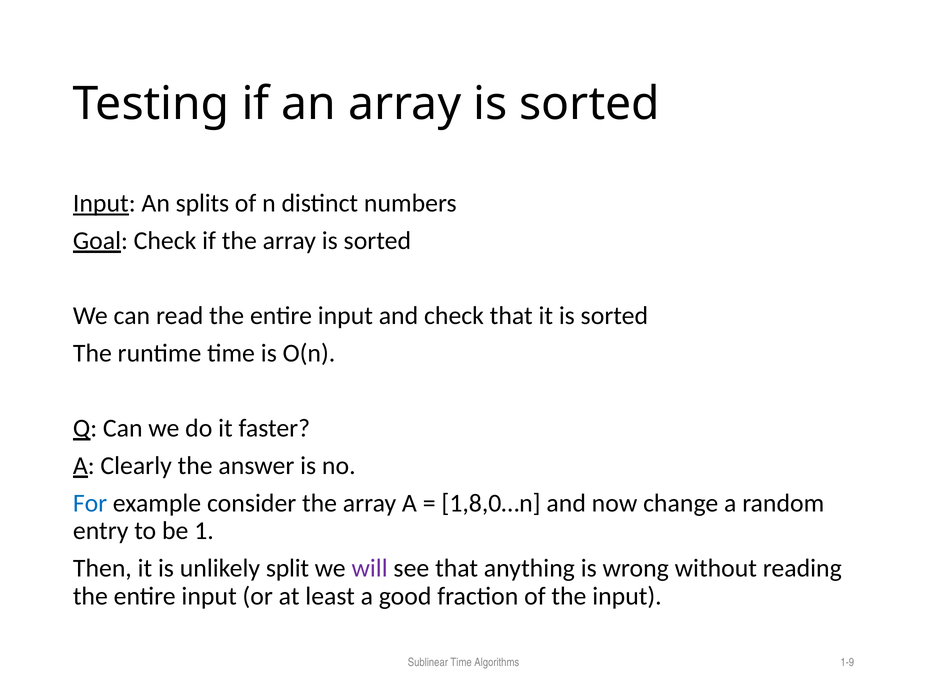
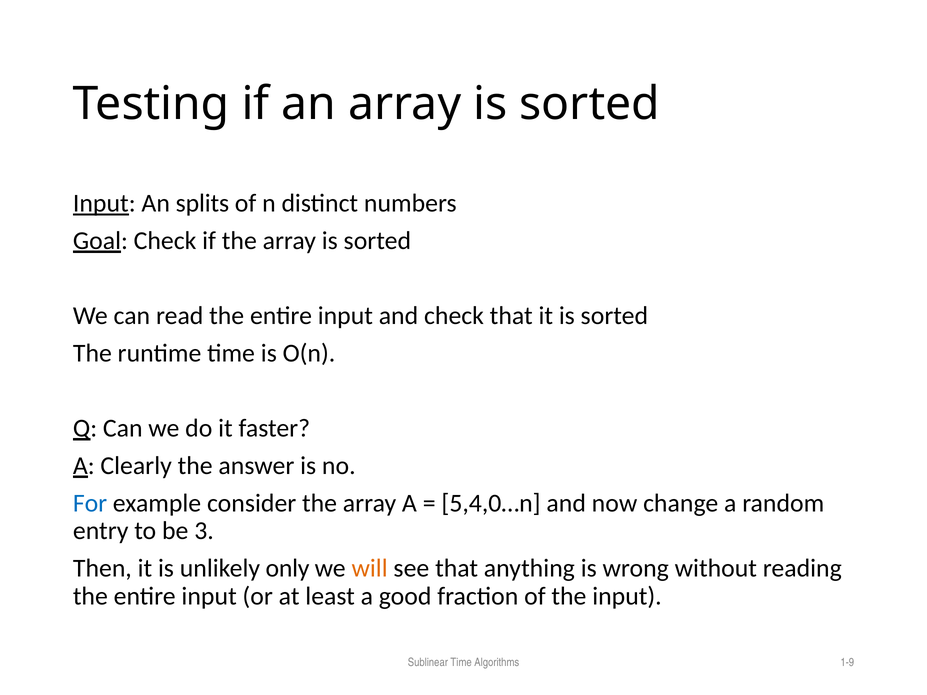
1,8,0…n: 1,8,0…n -> 5,4,0…n
1: 1 -> 3
split: split -> only
will colour: purple -> orange
